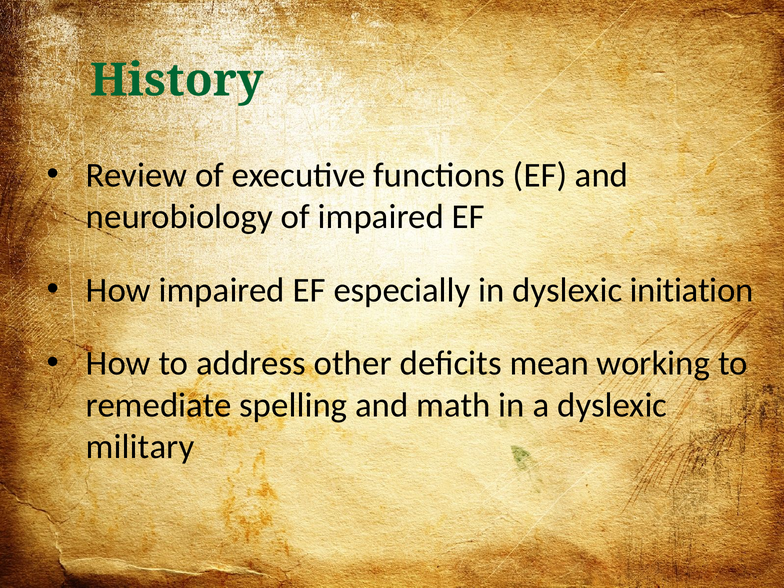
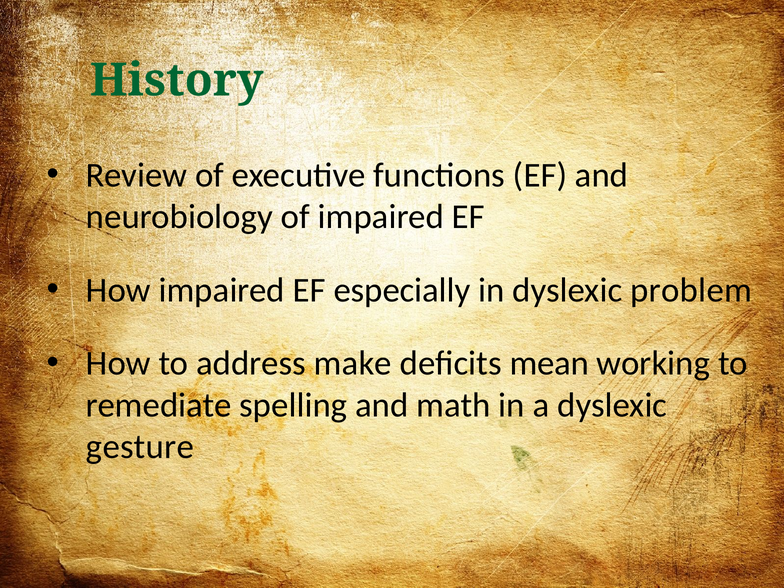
initiation: initiation -> problem
other: other -> make
military: military -> gesture
